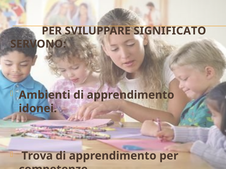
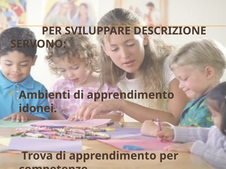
SIGNIFICATO: SIGNIFICATO -> DESCRIZIONE
